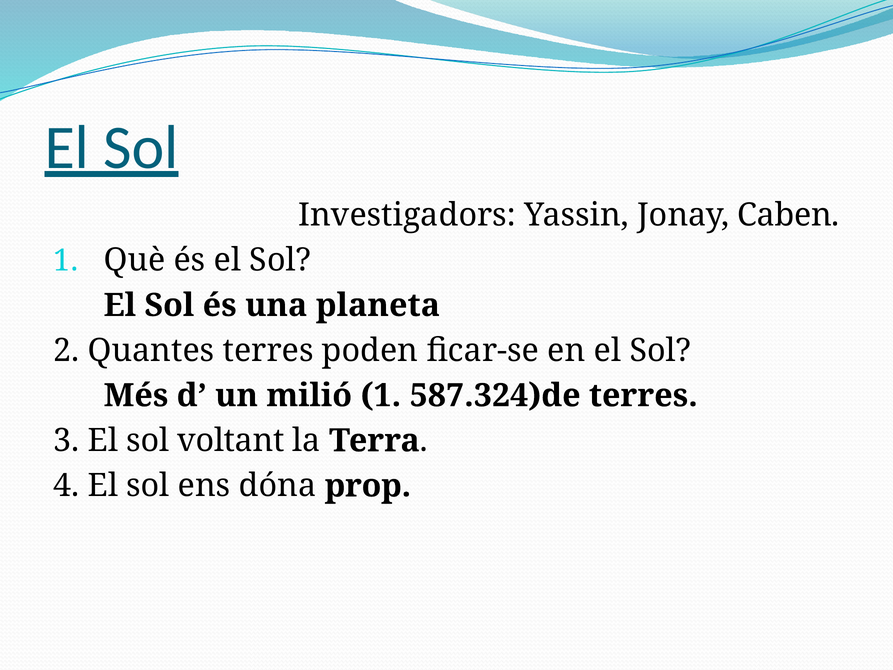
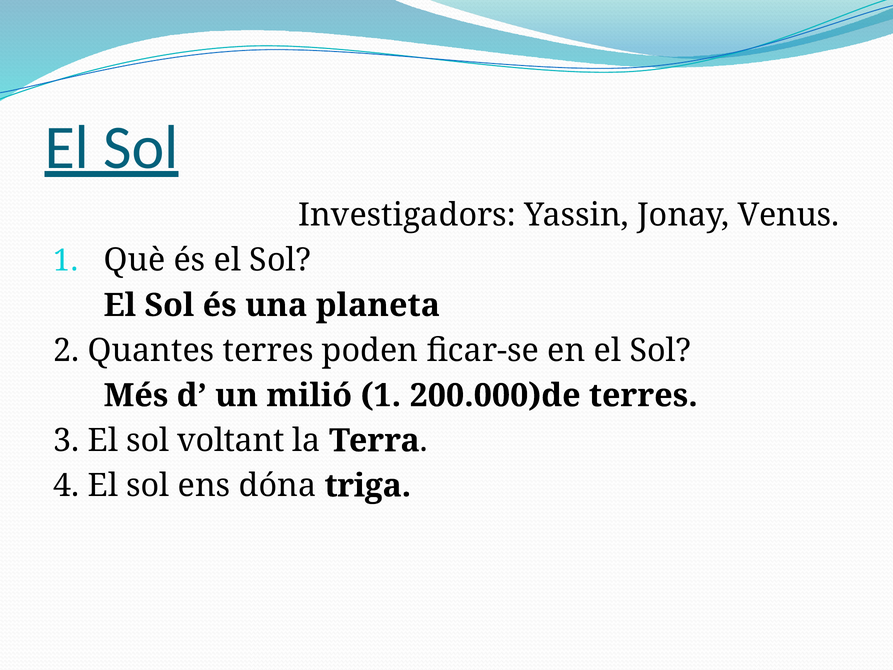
Caben: Caben -> Venus
587.324)de: 587.324)de -> 200.000)de
prop: prop -> triga
